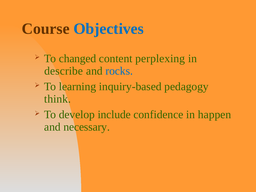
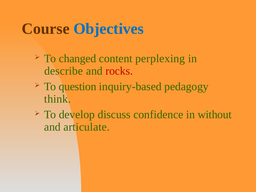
rocks colour: blue -> red
learning: learning -> question
include: include -> discuss
happen: happen -> without
necessary: necessary -> articulate
